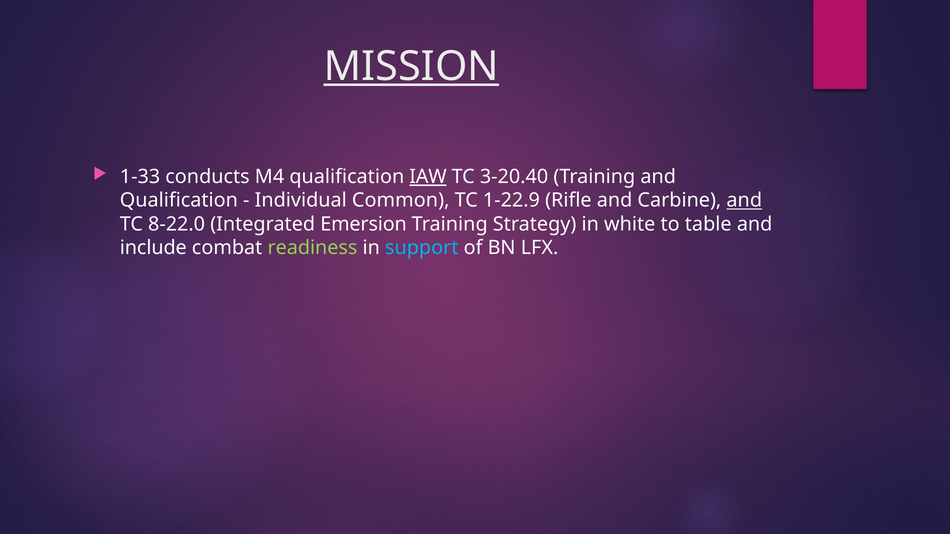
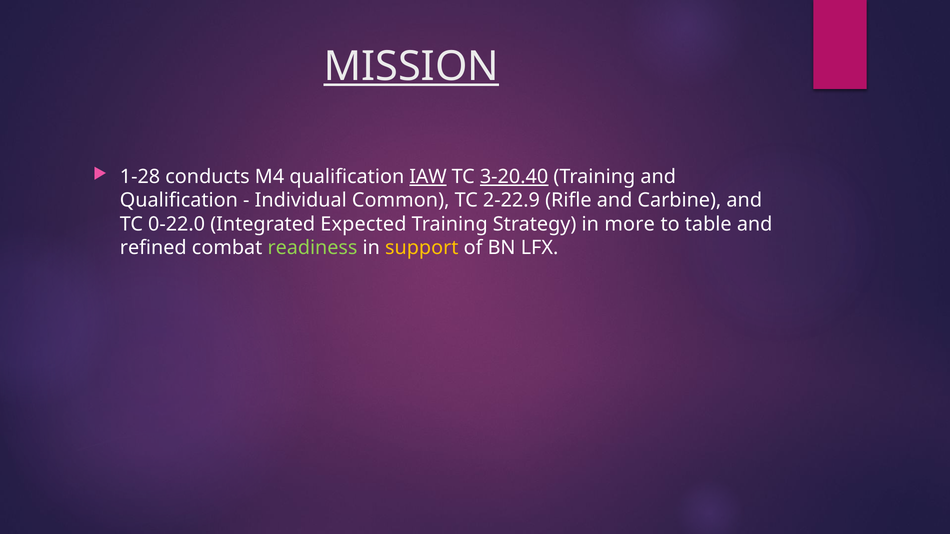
1-33: 1-33 -> 1-28
3-20.40 underline: none -> present
1-22.9: 1-22.9 -> 2-22.9
and at (744, 201) underline: present -> none
8-22.0: 8-22.0 -> 0-22.0
Emersion: Emersion -> Expected
white: white -> more
include: include -> refined
support colour: light blue -> yellow
